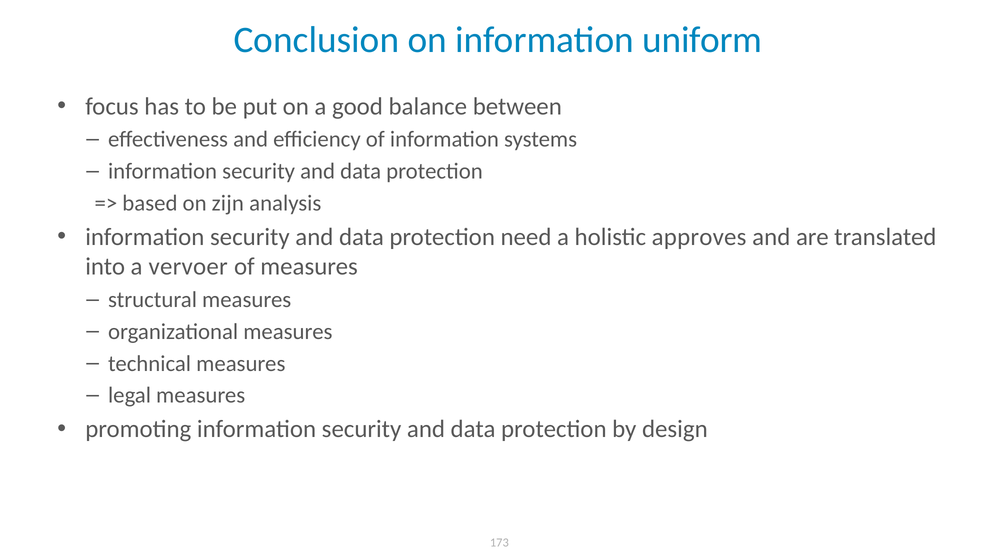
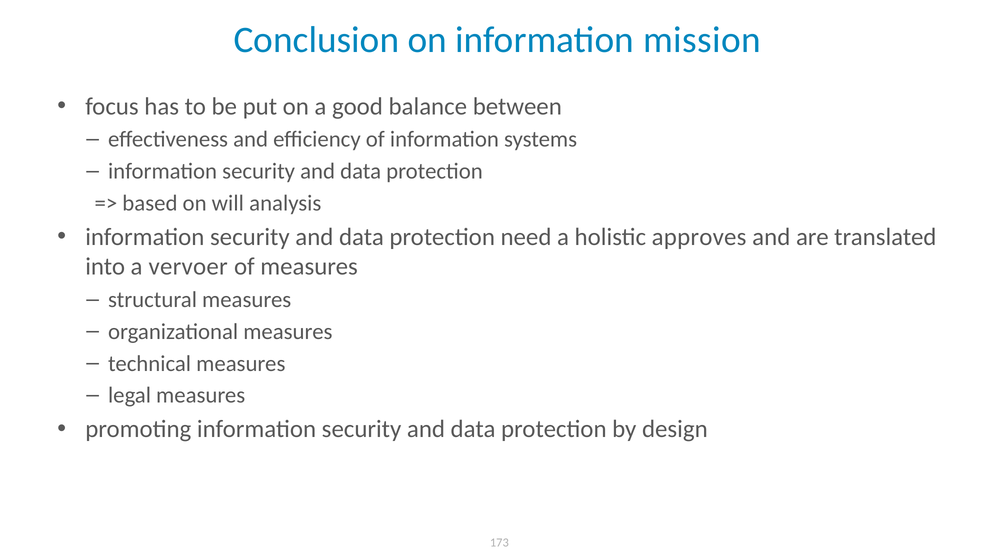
uniform: uniform -> mission
zijn: zijn -> will
